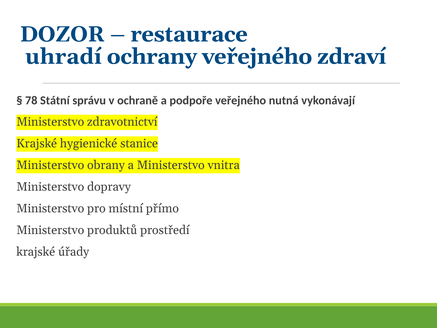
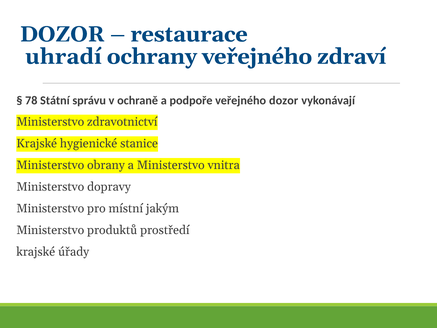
veřejného nutná: nutná -> dozor
přímo: přímo -> jakým
